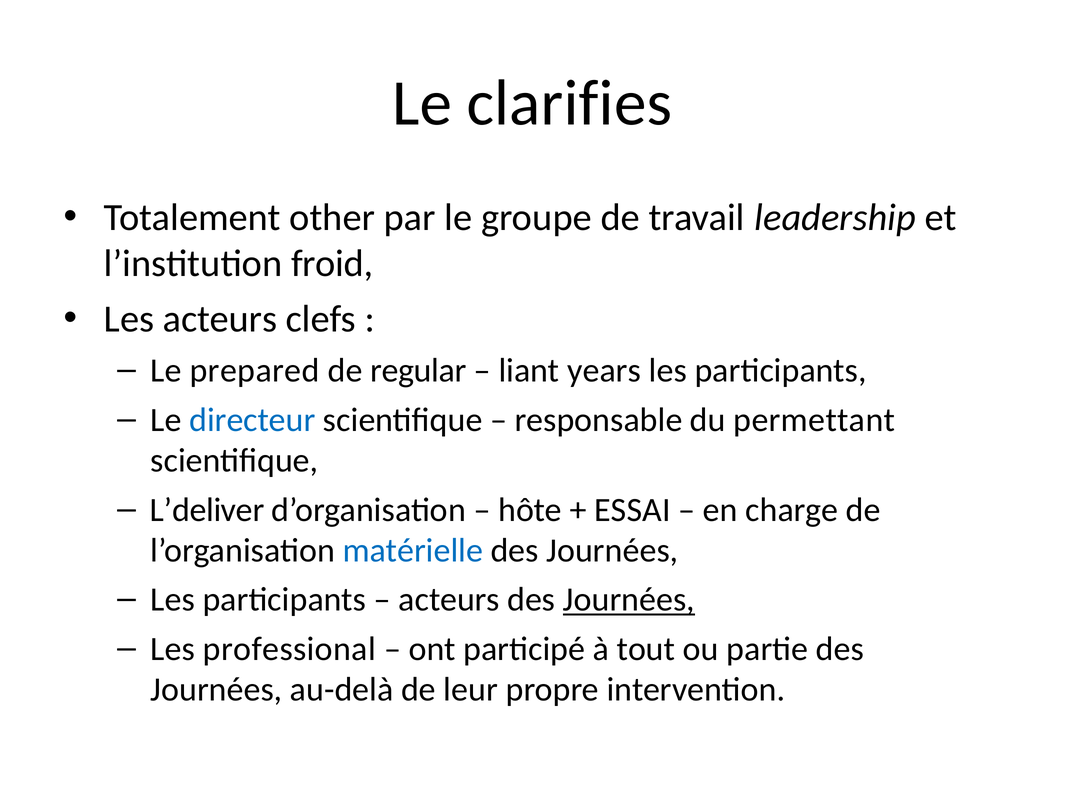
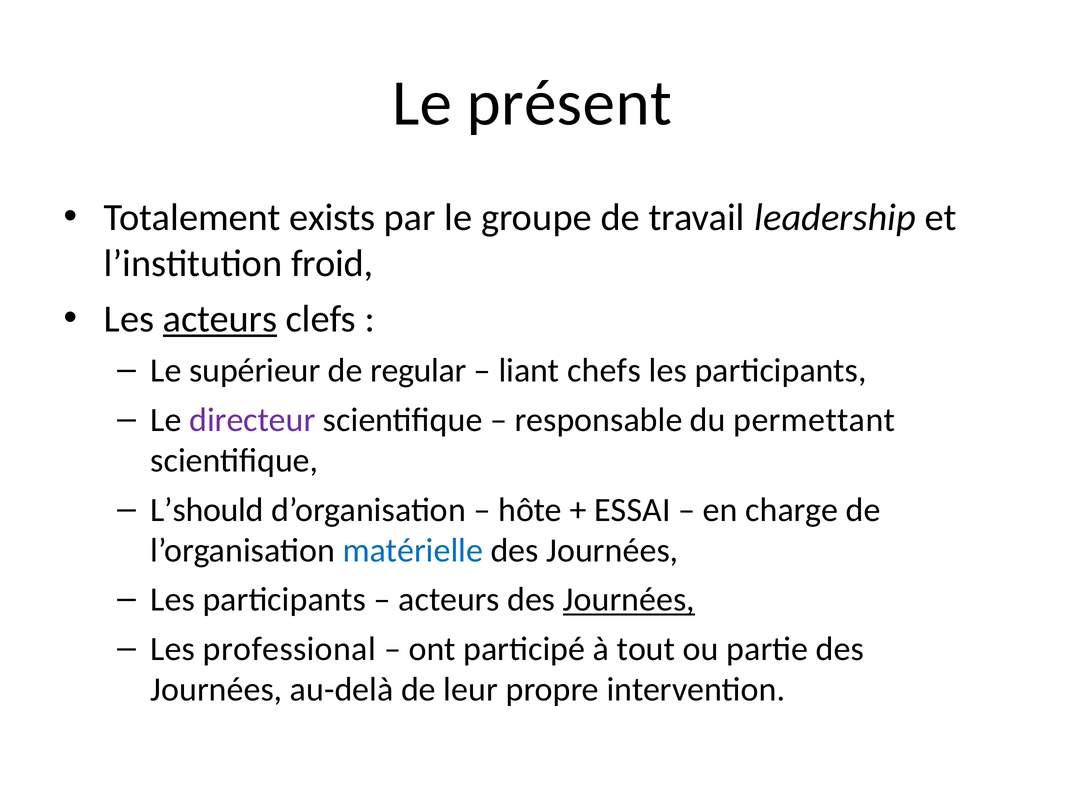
clarifies: clarifies -> présent
other: other -> exists
acteurs at (220, 319) underline: none -> present
prepared: prepared -> supérieur
years: years -> chefs
directeur colour: blue -> purple
L’deliver: L’deliver -> L’should
